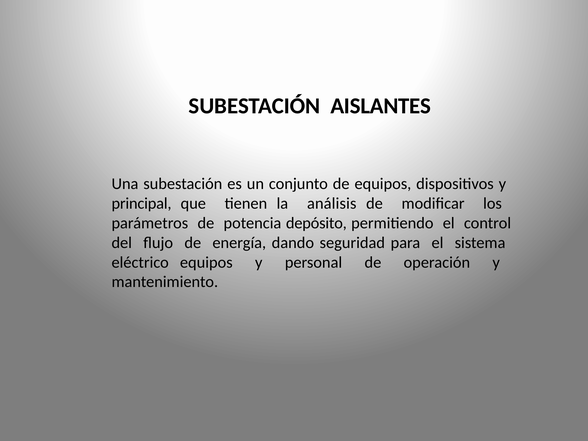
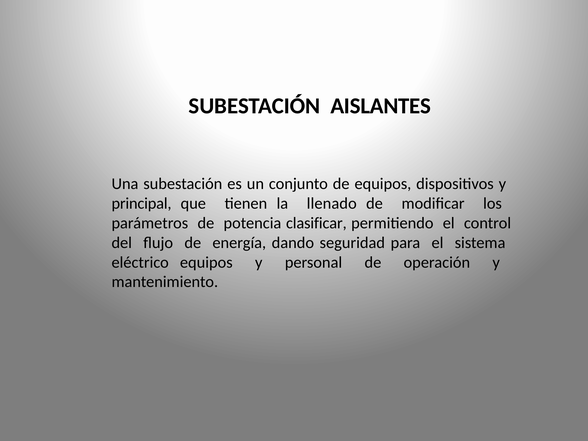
análisis: análisis -> llenado
depósito: depósito -> clasificar
